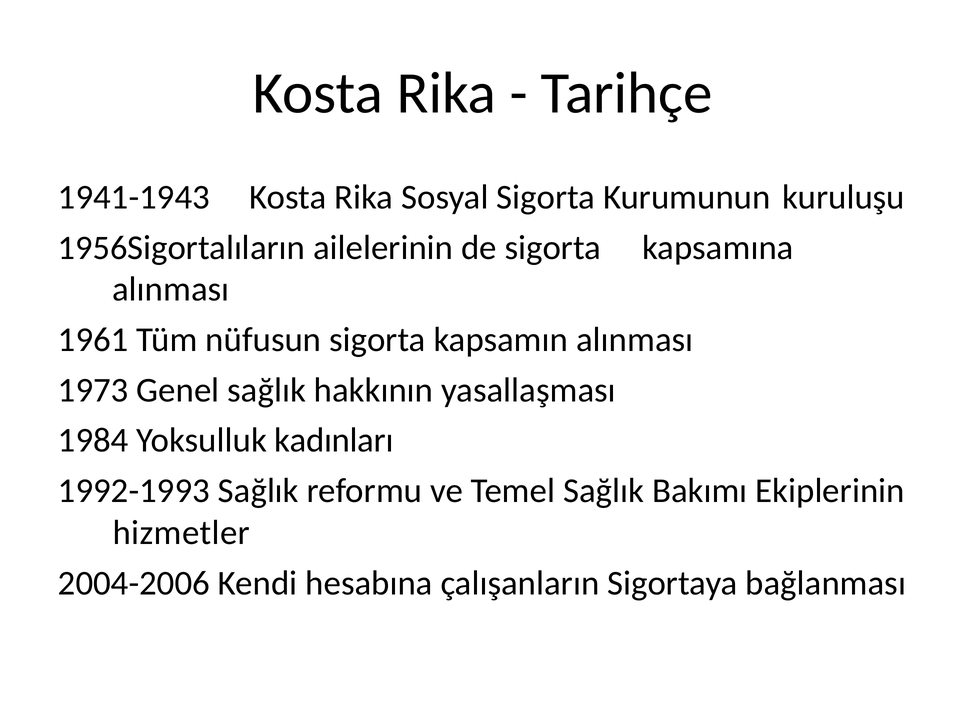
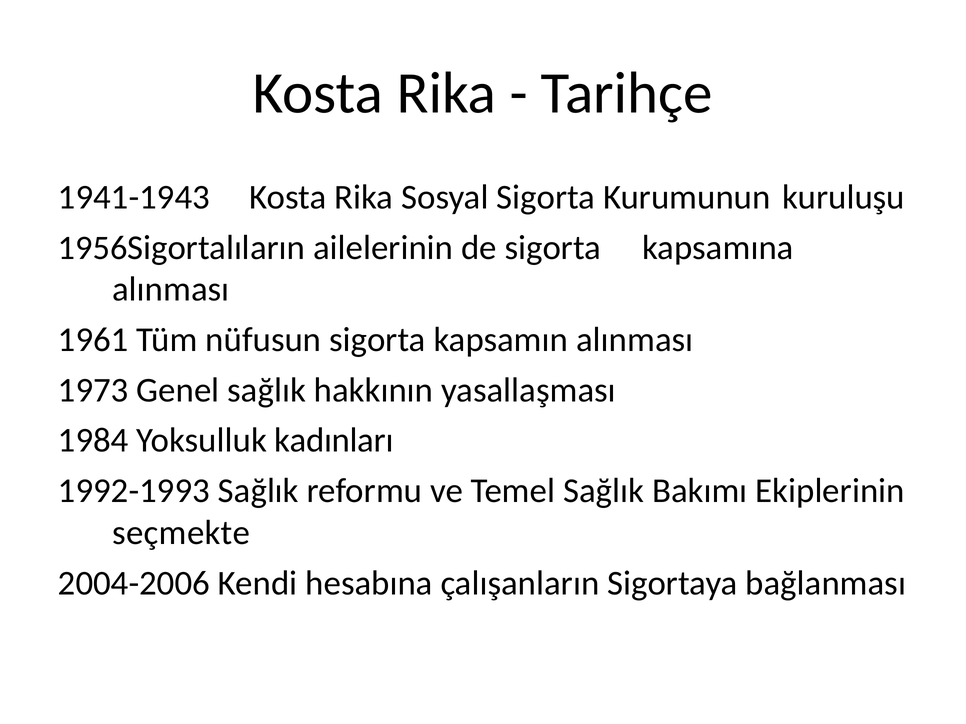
hizmetler: hizmetler -> seçmekte
